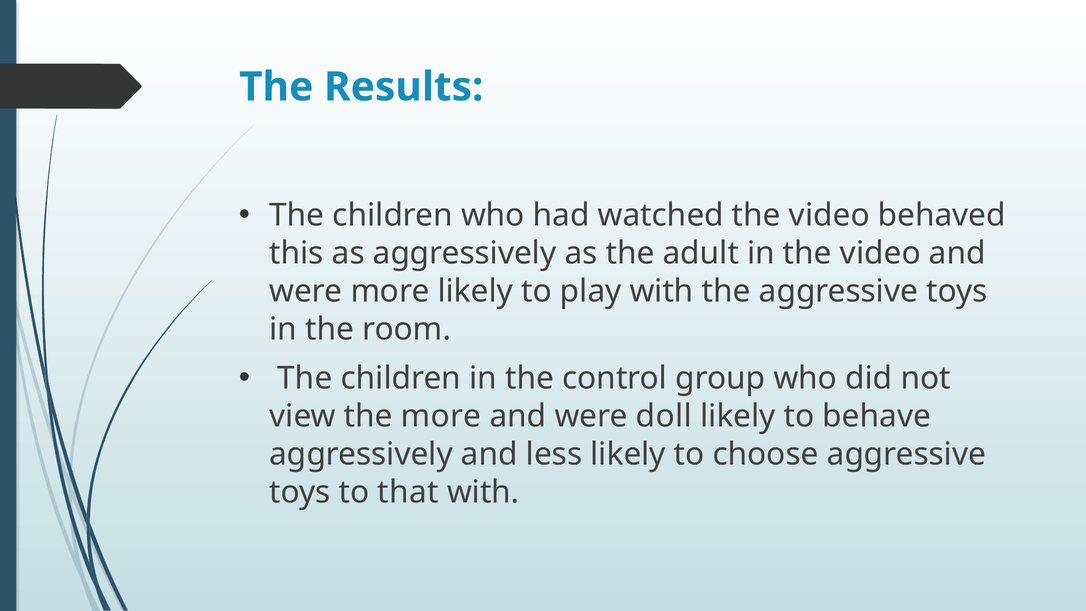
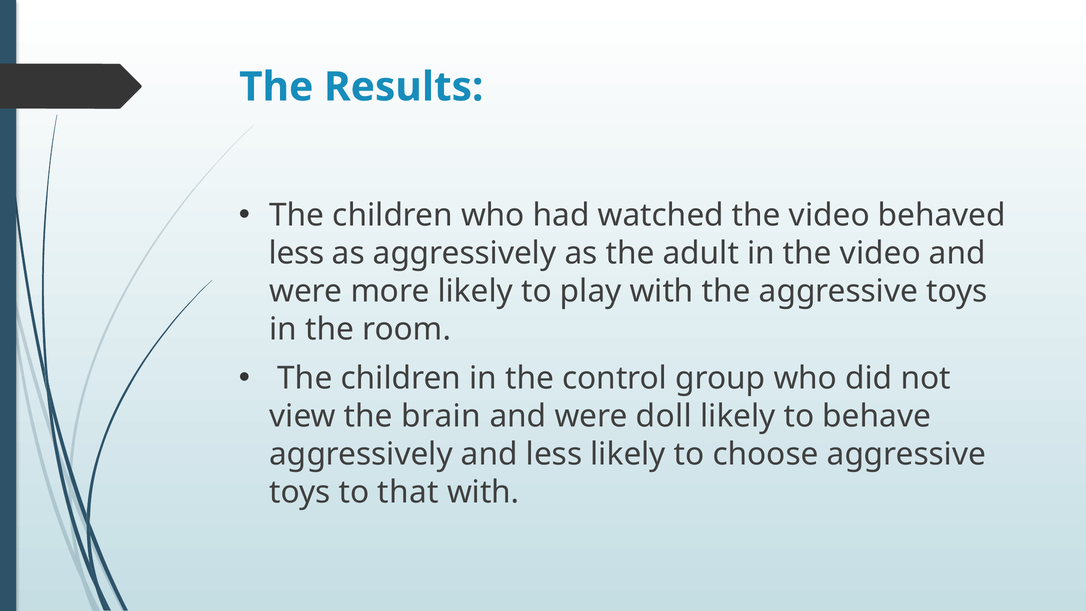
this at (296, 253): this -> less
the more: more -> brain
